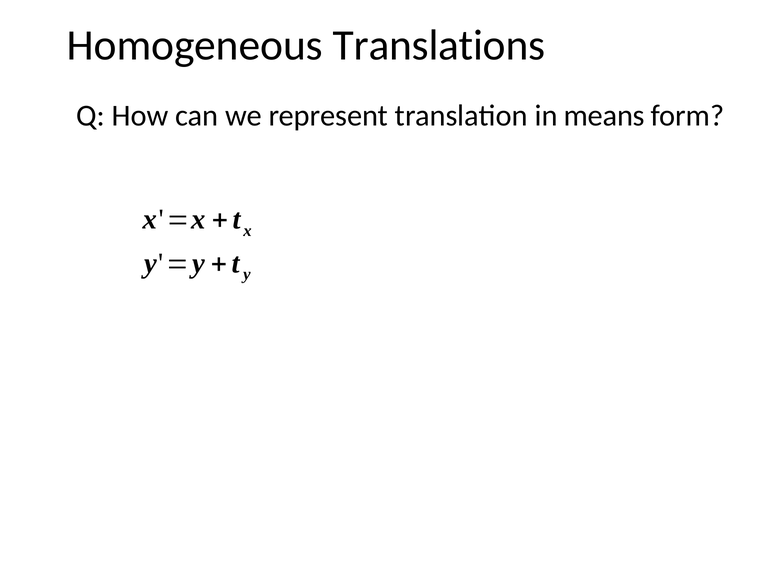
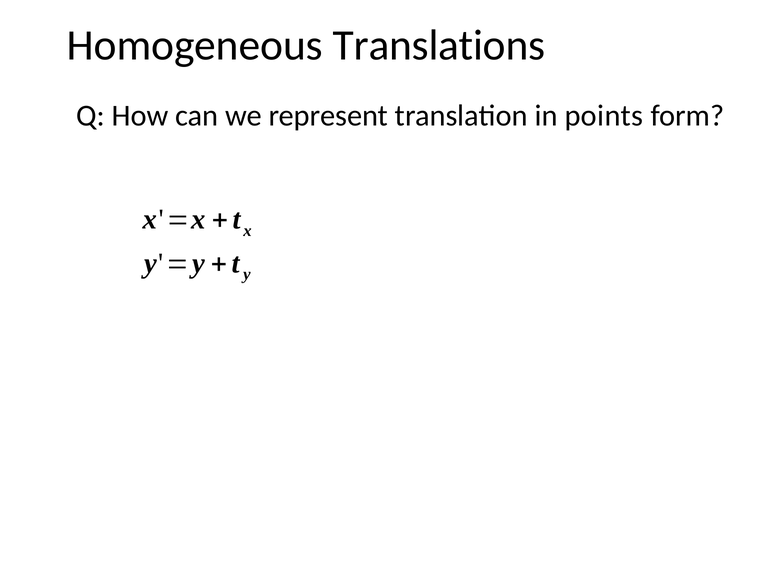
means: means -> points
